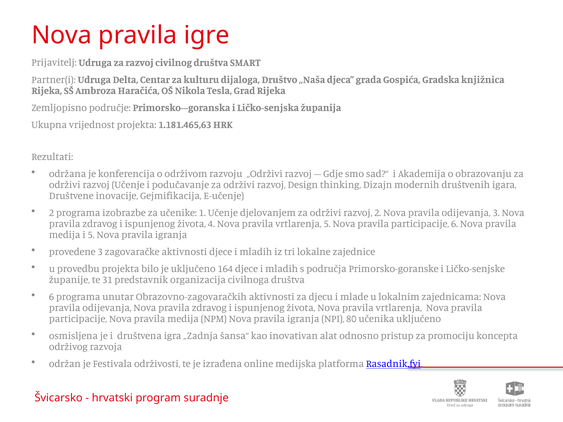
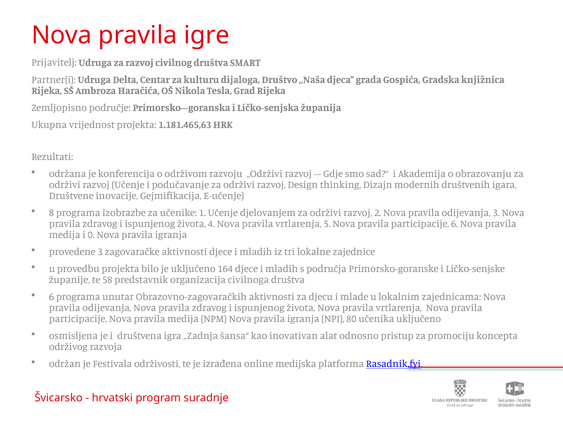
2 at (52, 213): 2 -> 8
i 5: 5 -> 0
31: 31 -> 58
